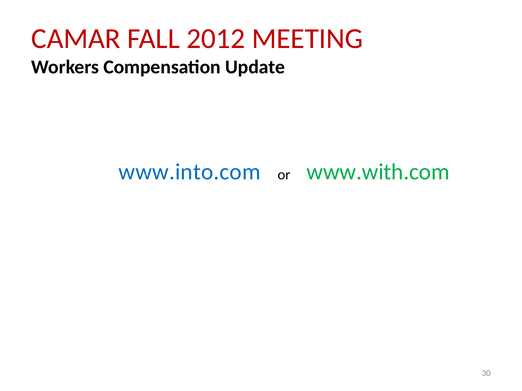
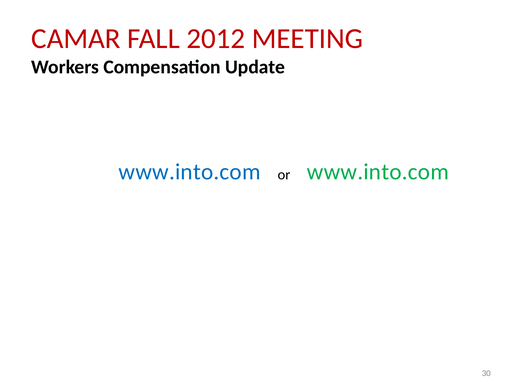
or www.with.com: www.with.com -> www.into.com
